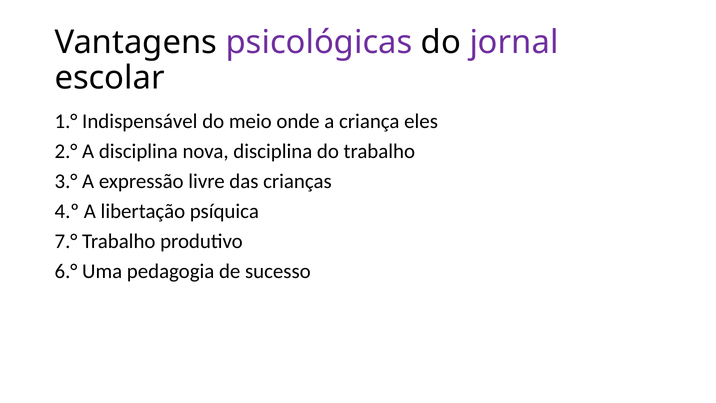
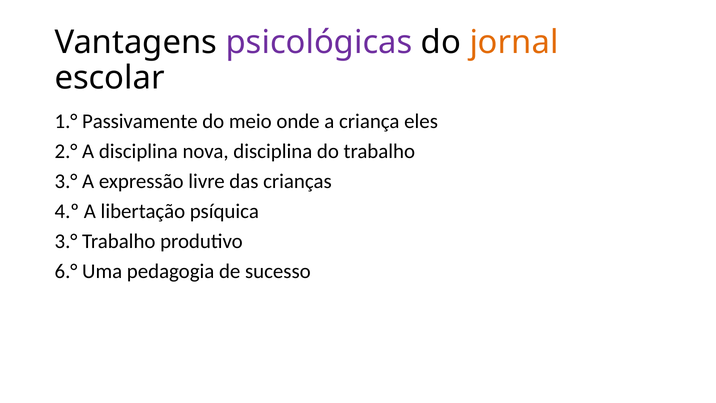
jornal colour: purple -> orange
Indispensável: Indispensável -> Passivamente
7.° at (66, 241): 7.° -> 3.°
